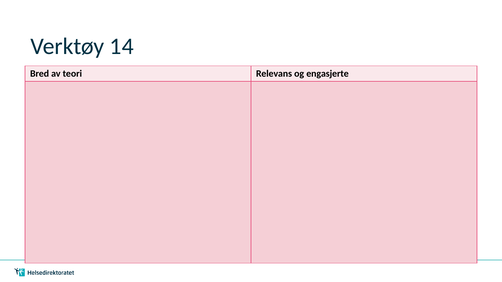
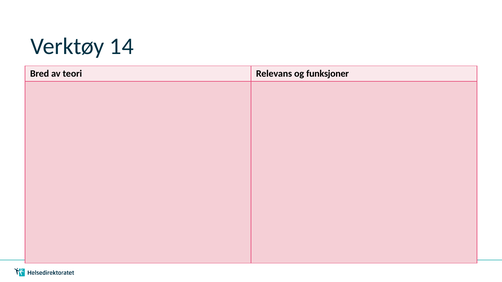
engasjerte: engasjerte -> funksjoner
